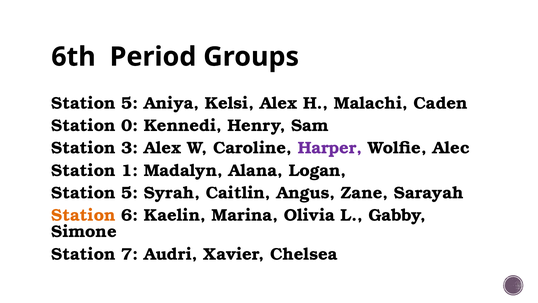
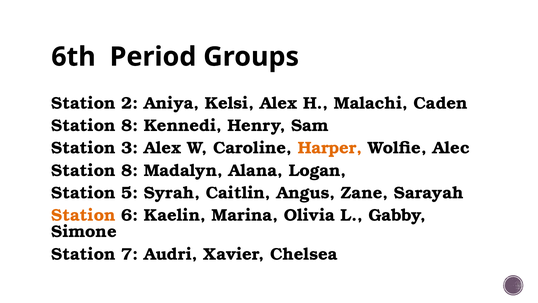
5 at (130, 103): 5 -> 2
0 at (130, 126): 0 -> 8
Harper colour: purple -> orange
1 at (130, 170): 1 -> 8
